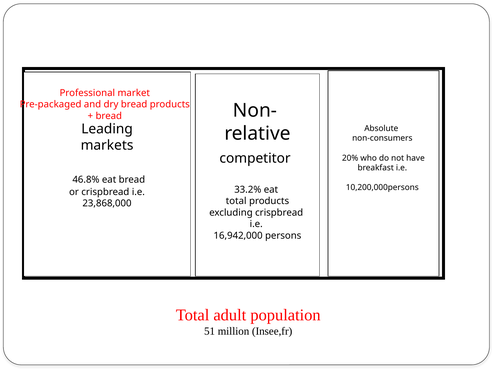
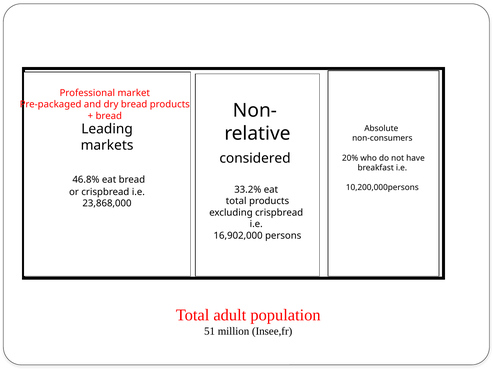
competitor: competitor -> considered
16,942,000: 16,942,000 -> 16,902,000
